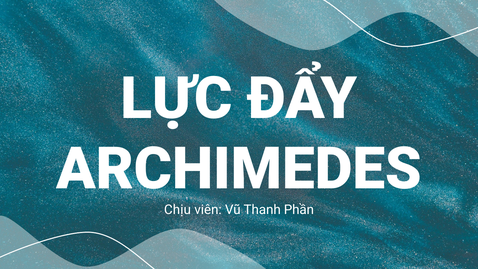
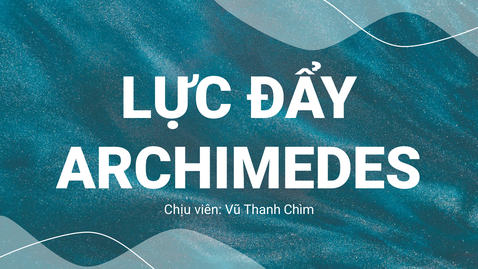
Phần: Phần -> Chìm
